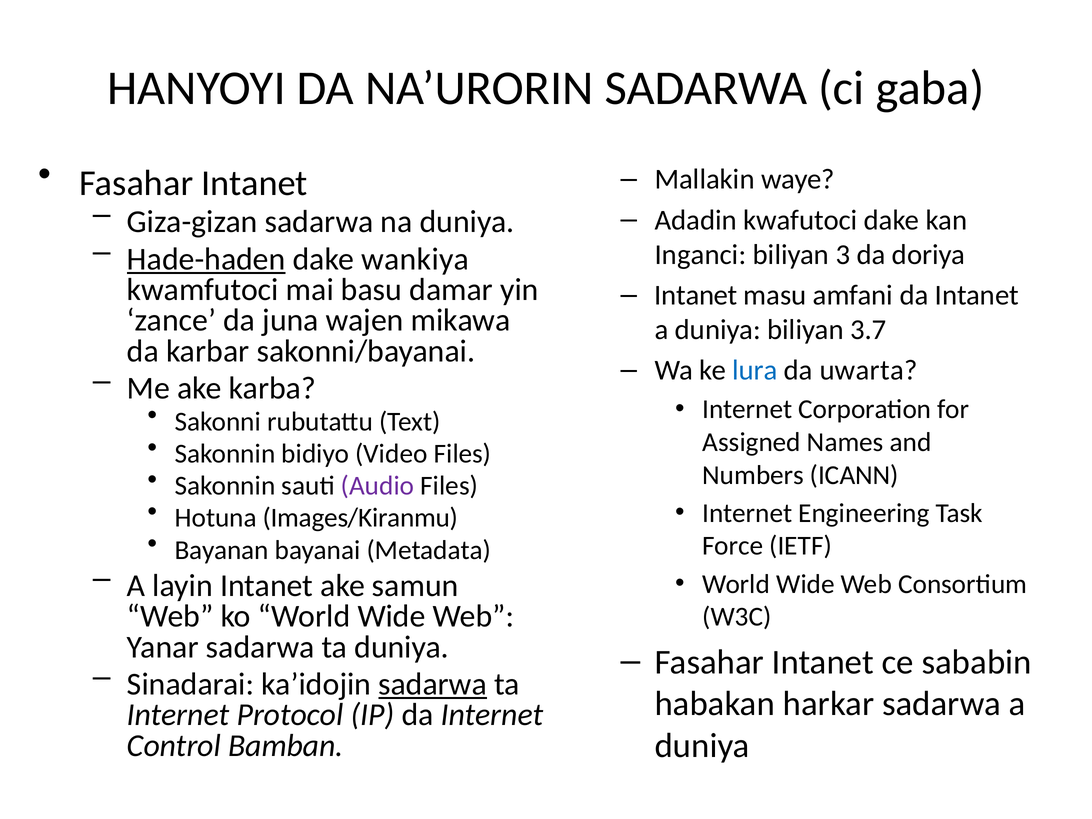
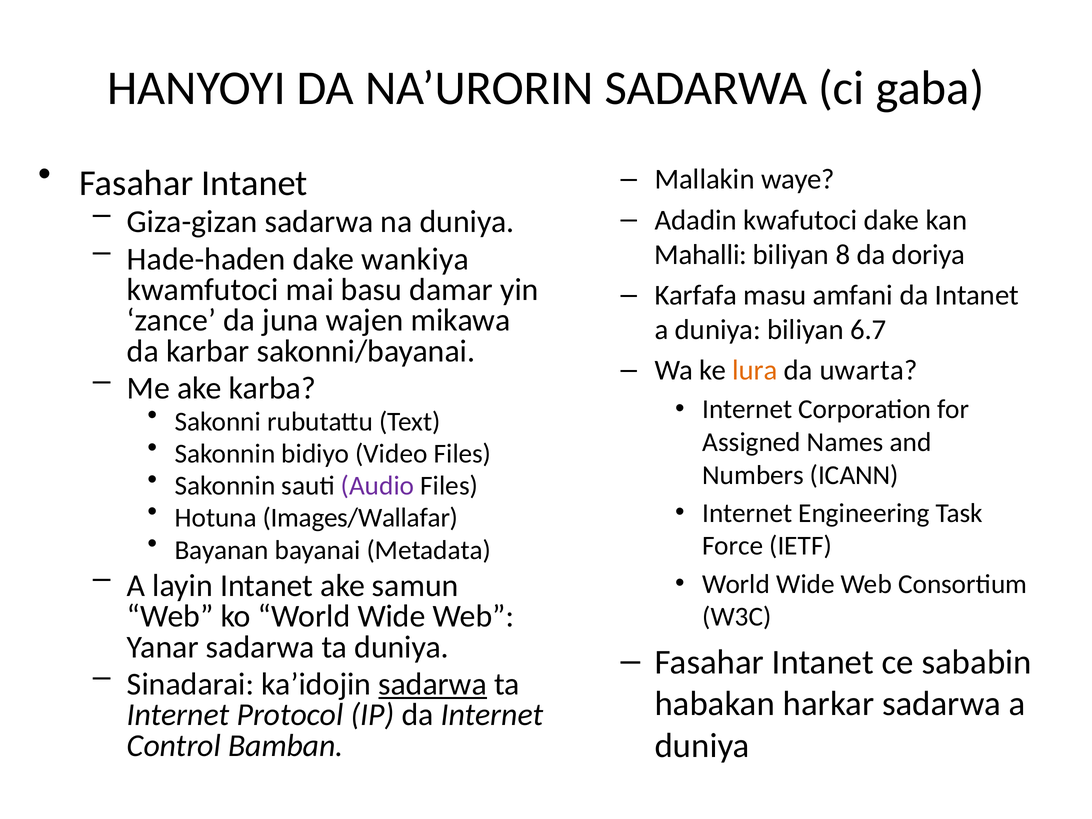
Hade-haden underline: present -> none
Inganci: Inganci -> Mahalli
3: 3 -> 8
Intanet at (696, 295): Intanet -> Karfafa
3.7: 3.7 -> 6.7
lura colour: blue -> orange
Images/Kiranmu: Images/Kiranmu -> Images/Wallafar
